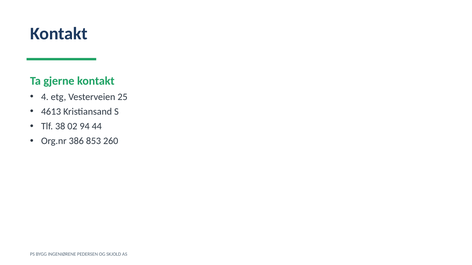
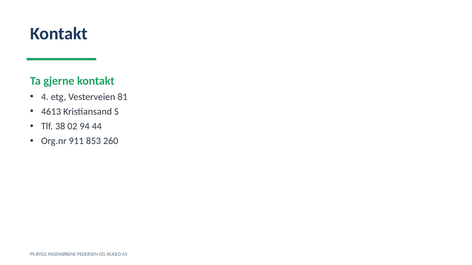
25: 25 -> 81
386: 386 -> 911
